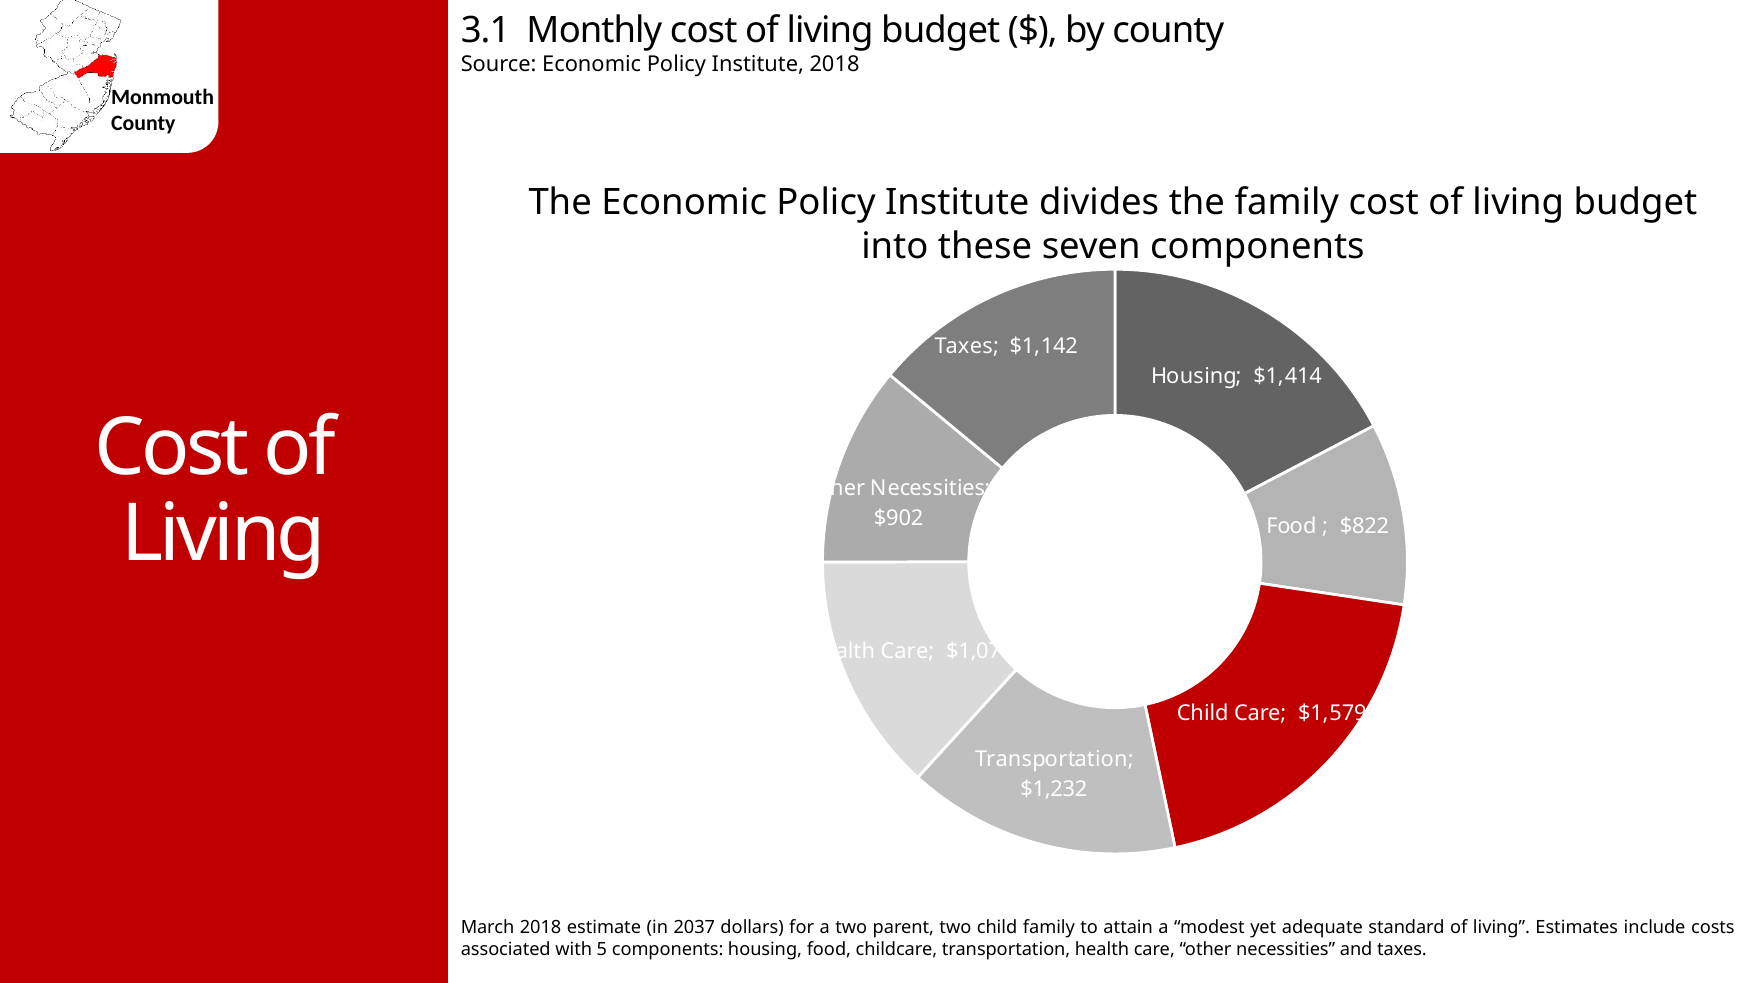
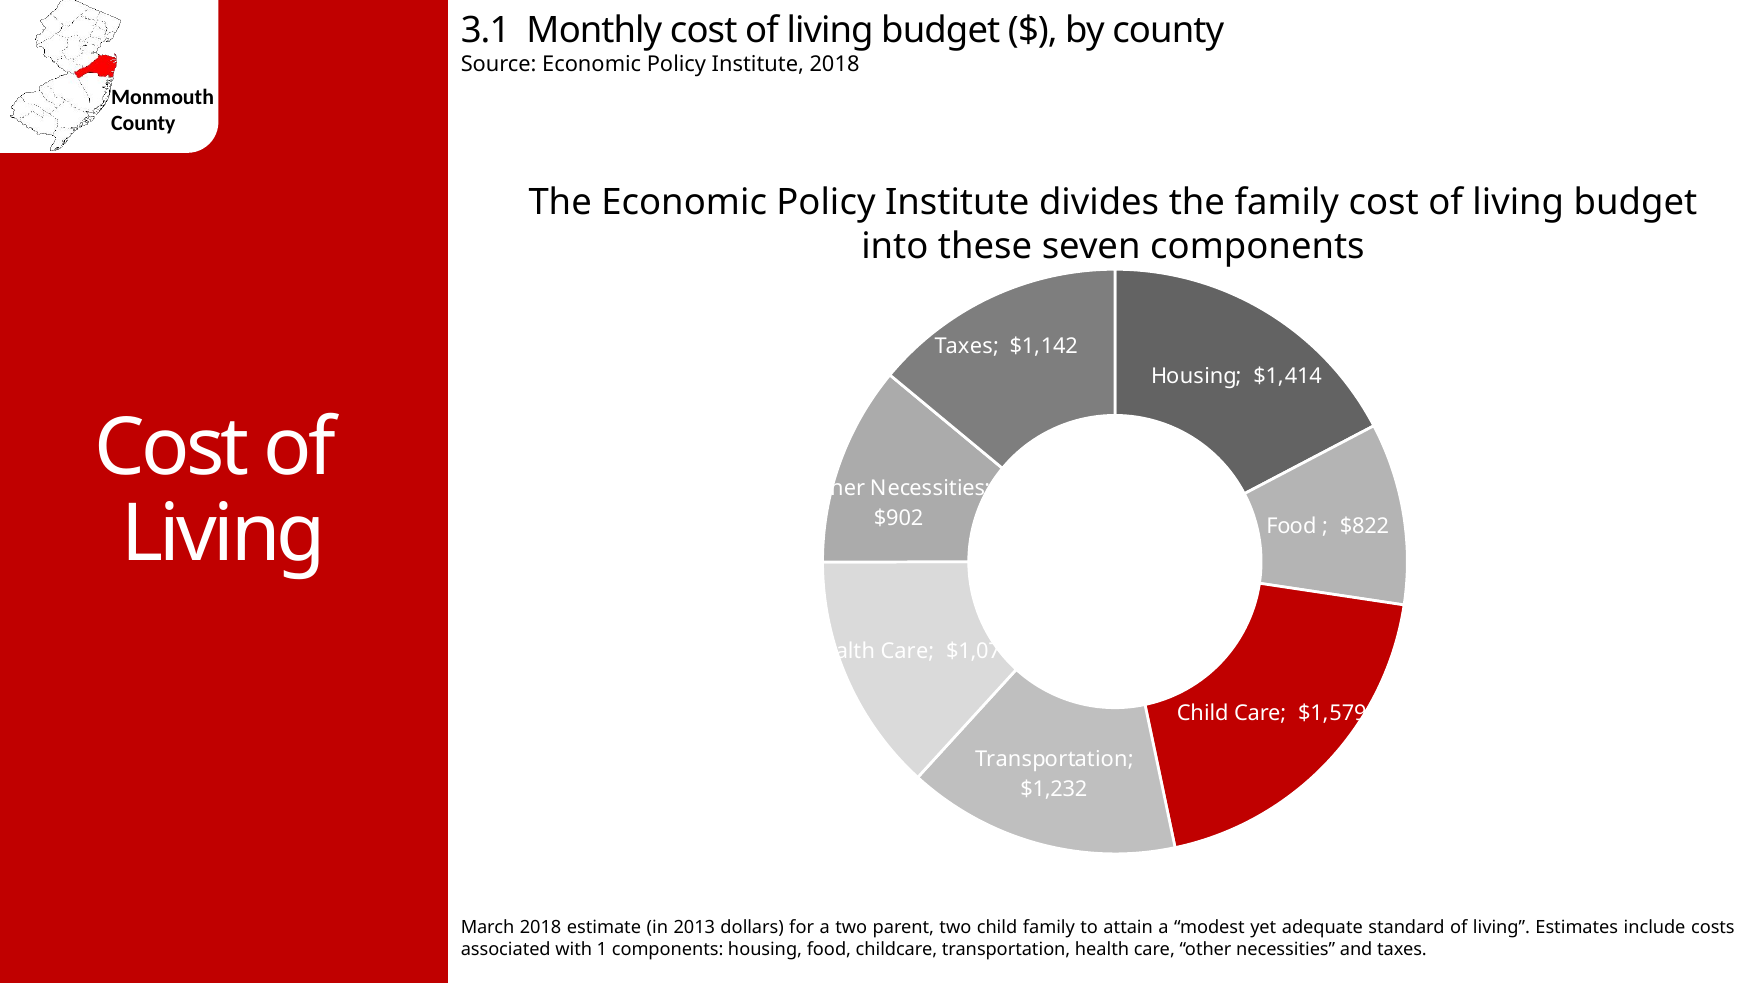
2037: 2037 -> 2013
5: 5 -> 1
